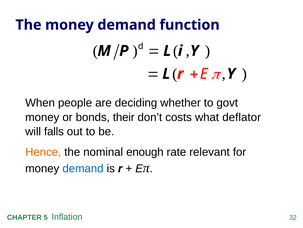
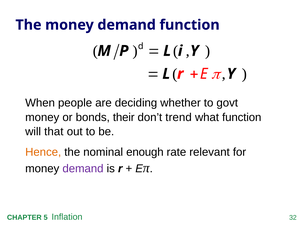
costs: costs -> trend
what deflator: deflator -> function
falls: falls -> that
demand at (83, 168) colour: blue -> purple
